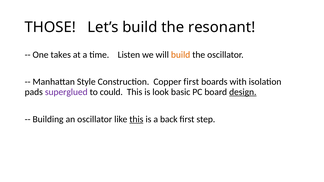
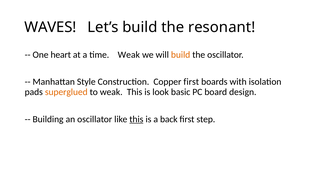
THOSE: THOSE -> WAVES
takes: takes -> heart
time Listen: Listen -> Weak
superglued colour: purple -> orange
to could: could -> weak
design underline: present -> none
